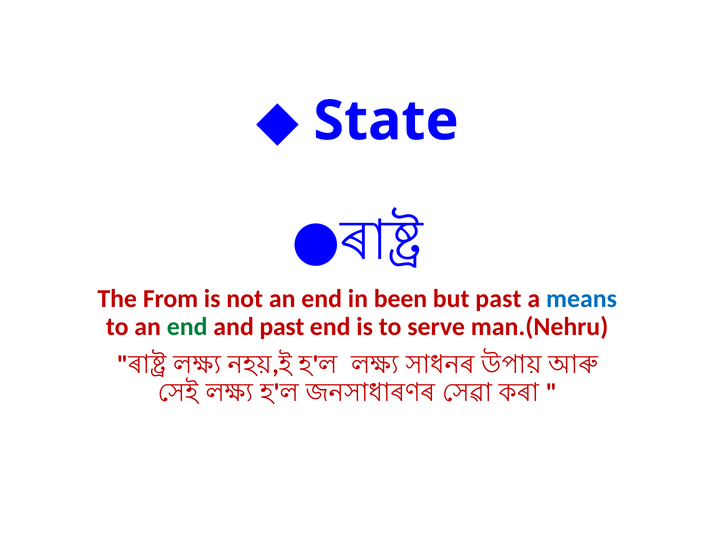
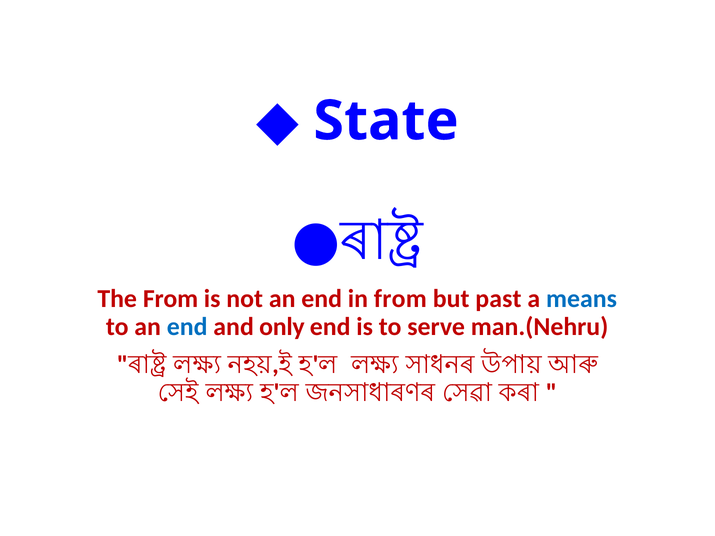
in been: been -> from
end at (187, 327) colour: green -> blue
and past: past -> only
